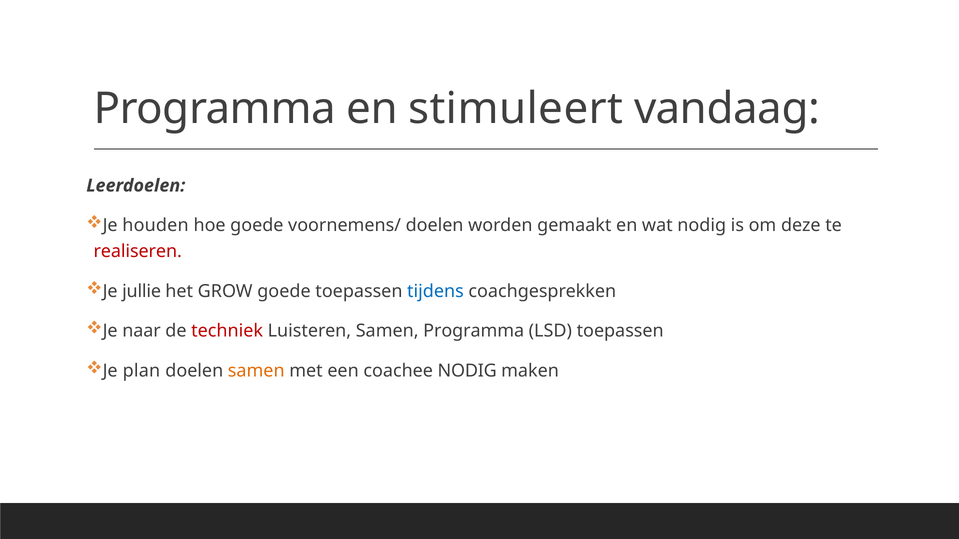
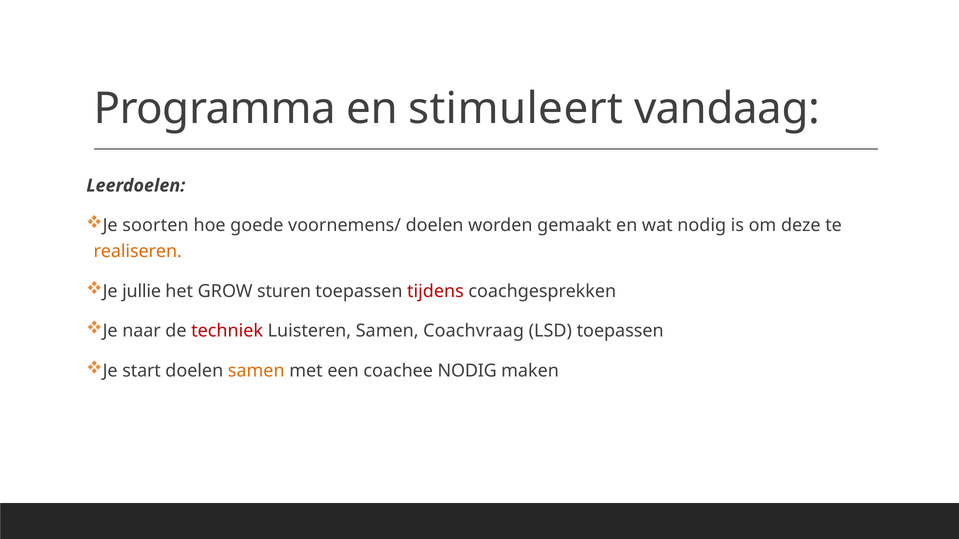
houden: houden -> soorten
realiseren colour: red -> orange
GROW goede: goede -> sturen
tijdens colour: blue -> red
Samen Programma: Programma -> Coachvraag
plan: plan -> start
